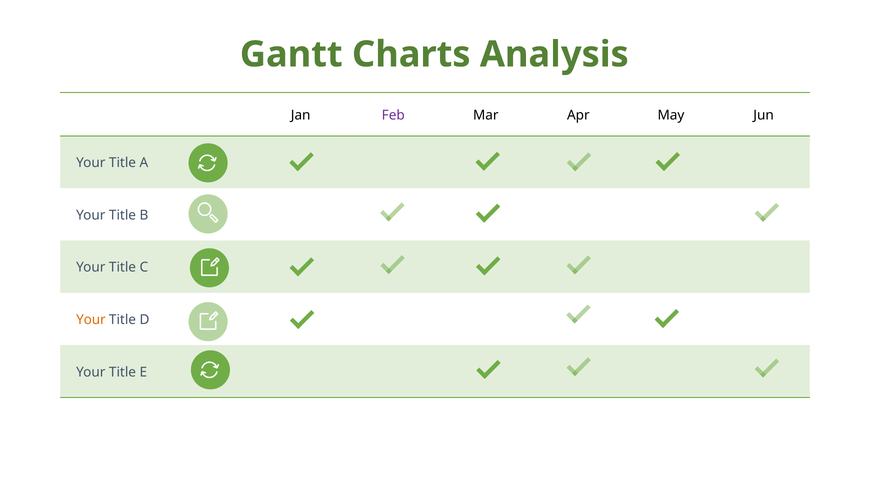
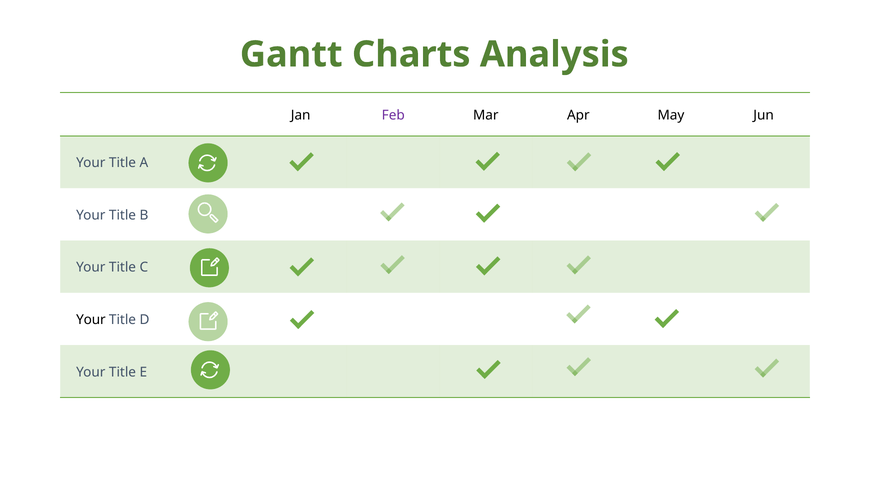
Your at (91, 319) colour: orange -> black
